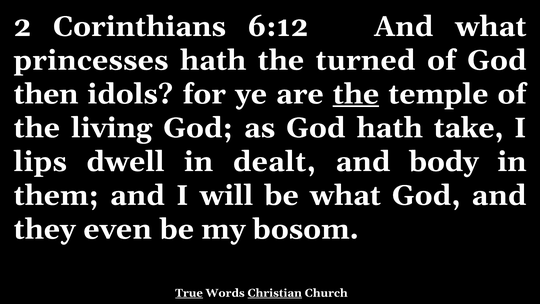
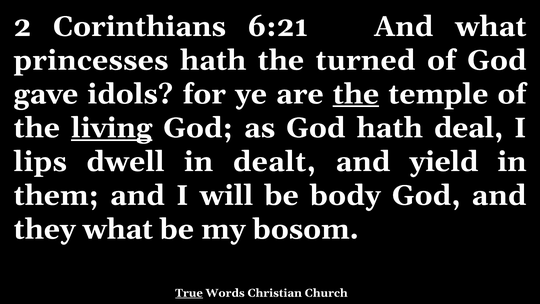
6:12: 6:12 -> 6:21
then: then -> gave
living underline: none -> present
take: take -> deal
body: body -> yield
be what: what -> body
they even: even -> what
Christian underline: present -> none
